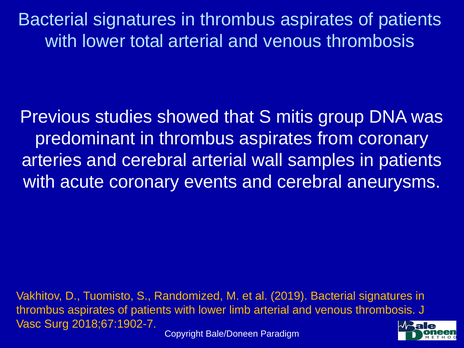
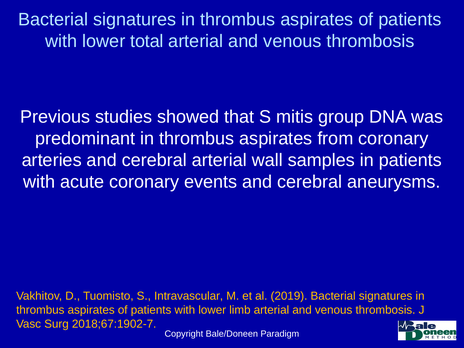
Randomized: Randomized -> Intravascular
